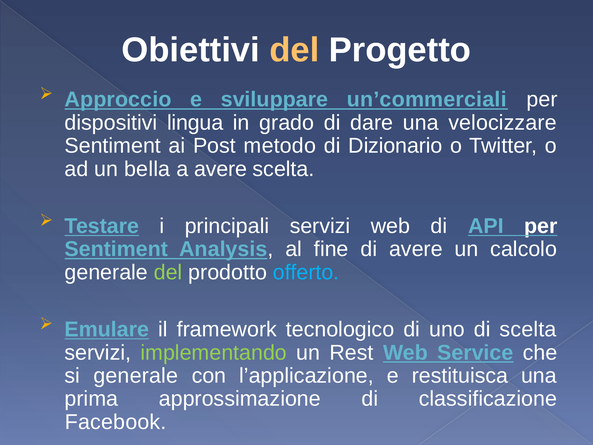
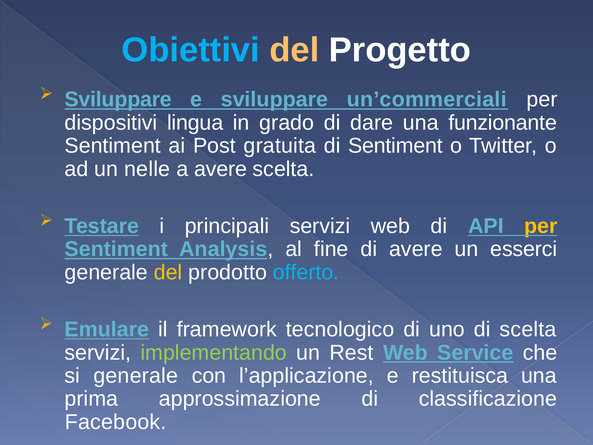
Obiettivi colour: white -> light blue
Approccio at (118, 100): Approccio -> Sviluppare
velocizzare: velocizzare -> funzionante
metodo: metodo -> gratuita
di Dizionario: Dizionario -> Sentiment
bella: bella -> nelle
per at (541, 226) colour: white -> yellow
calcolo: calcolo -> esserci
del at (168, 272) colour: light green -> yellow
